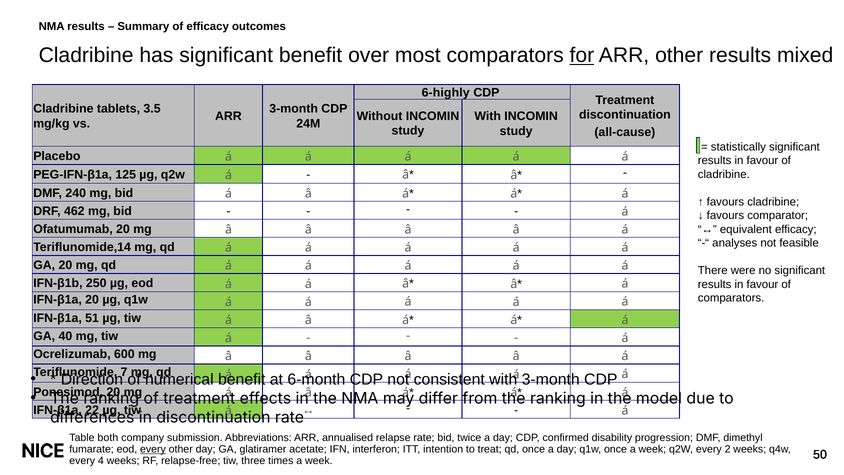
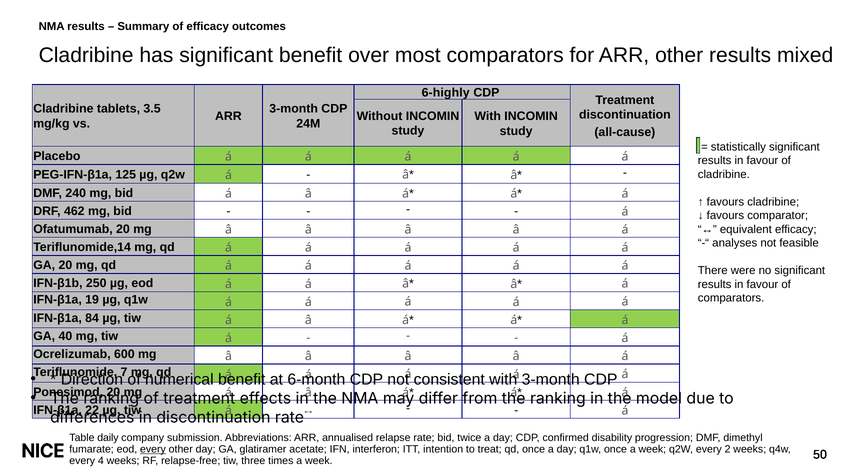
for underline: present -> none
IFN-β1a 20: 20 -> 19
51: 51 -> 84
both: both -> daily
